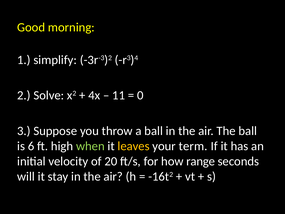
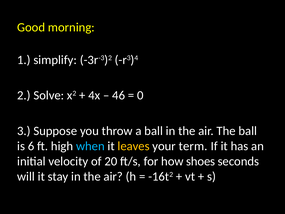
11: 11 -> 46
when colour: light green -> light blue
range: range -> shoes
